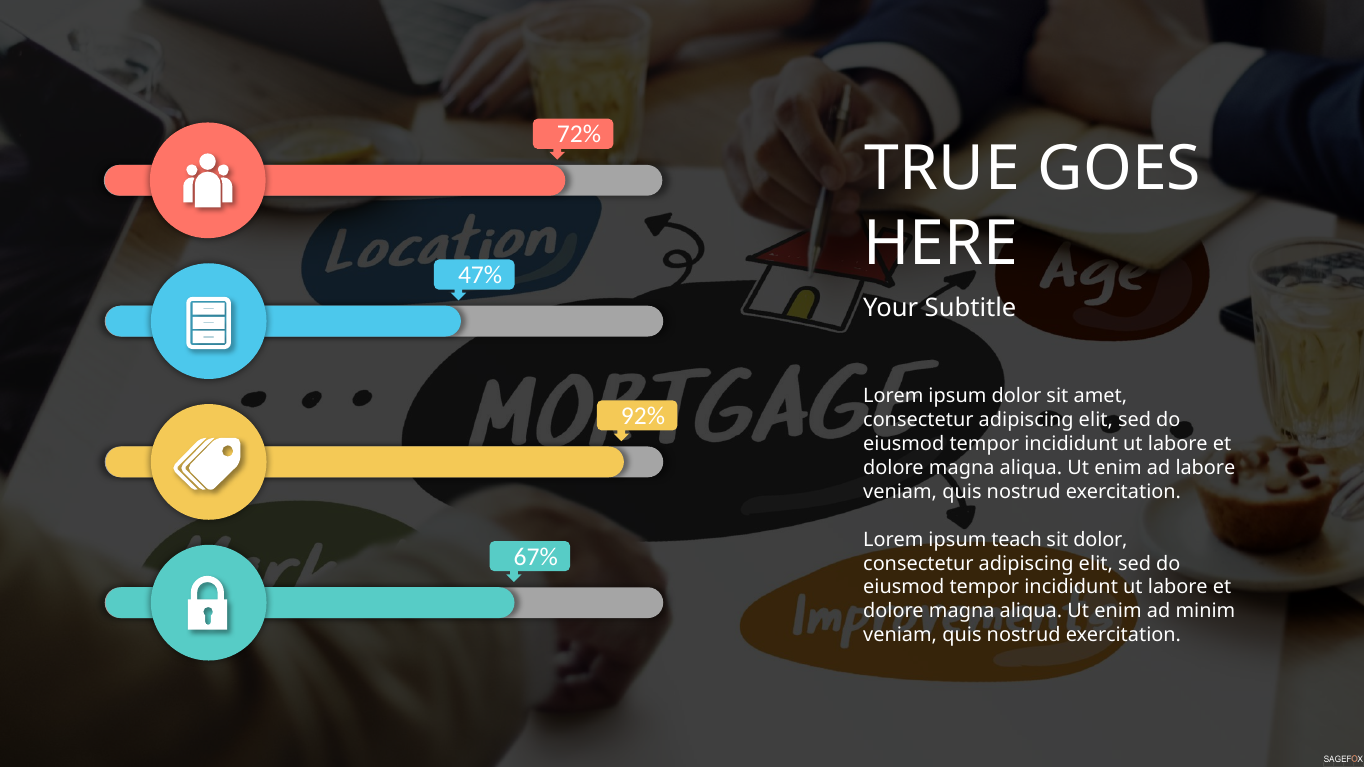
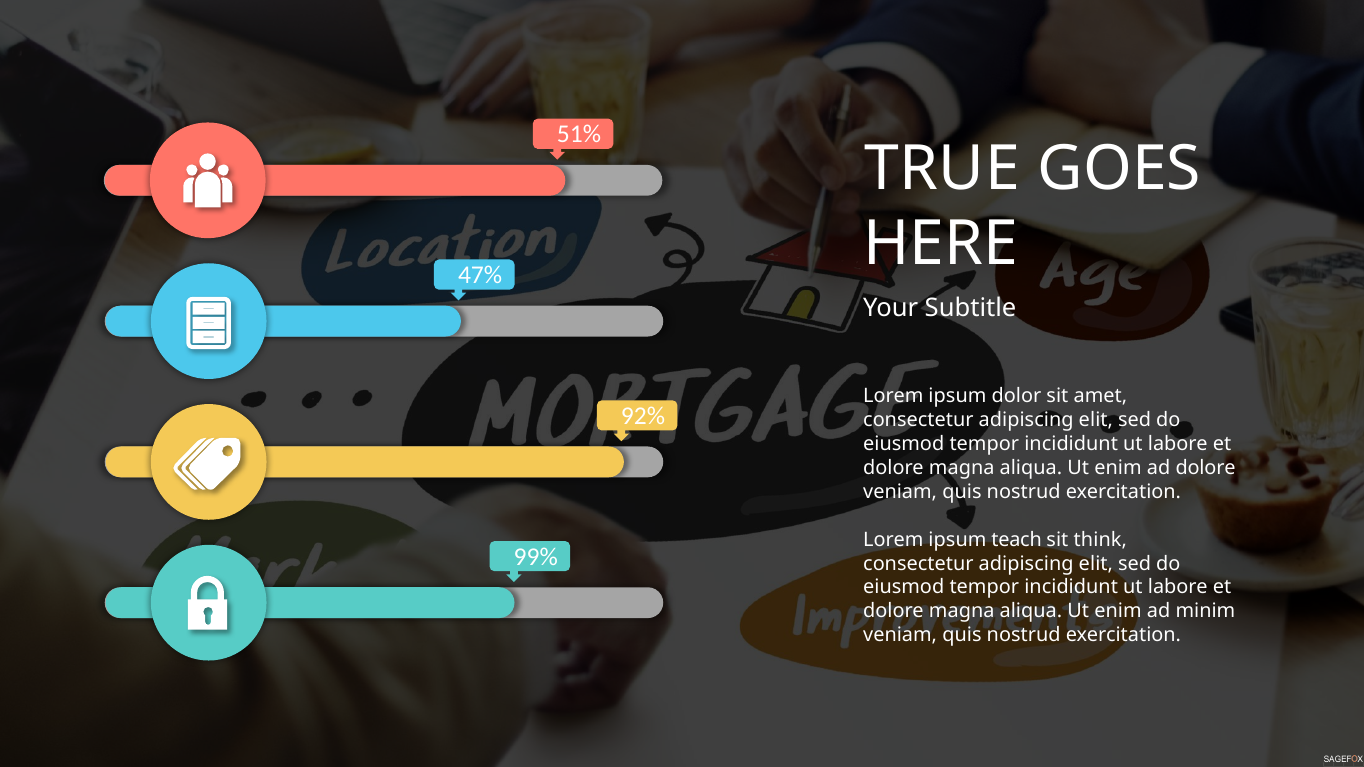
72%: 72% -> 51%
ad labore: labore -> dolore
sit dolor: dolor -> think
67%: 67% -> 99%
